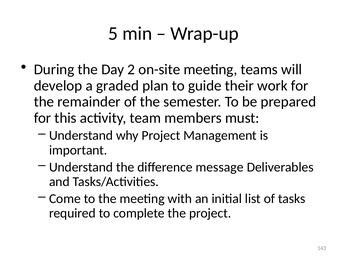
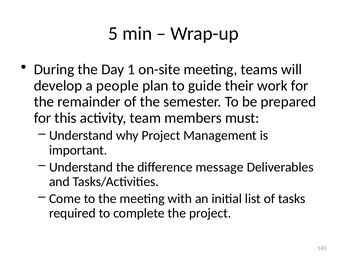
2: 2 -> 1
graded: graded -> people
